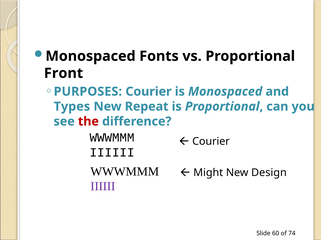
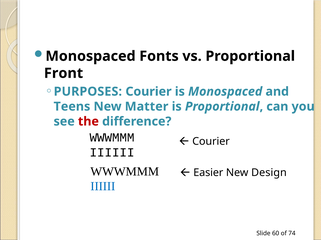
Types: Types -> Teens
Repeat: Repeat -> Matter
Might: Might -> Easier
IIIIII at (103, 187) colour: purple -> blue
